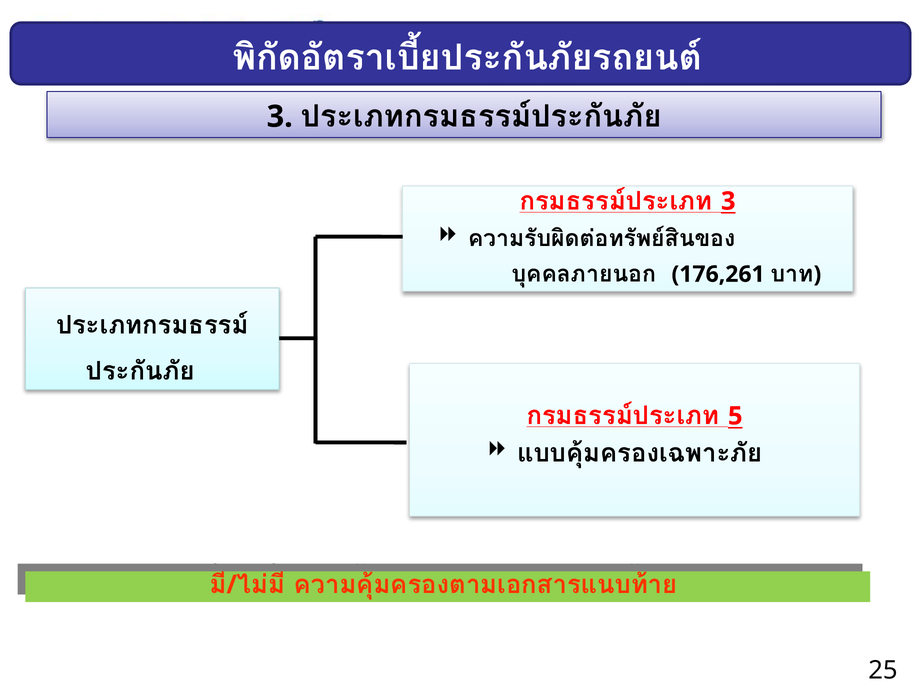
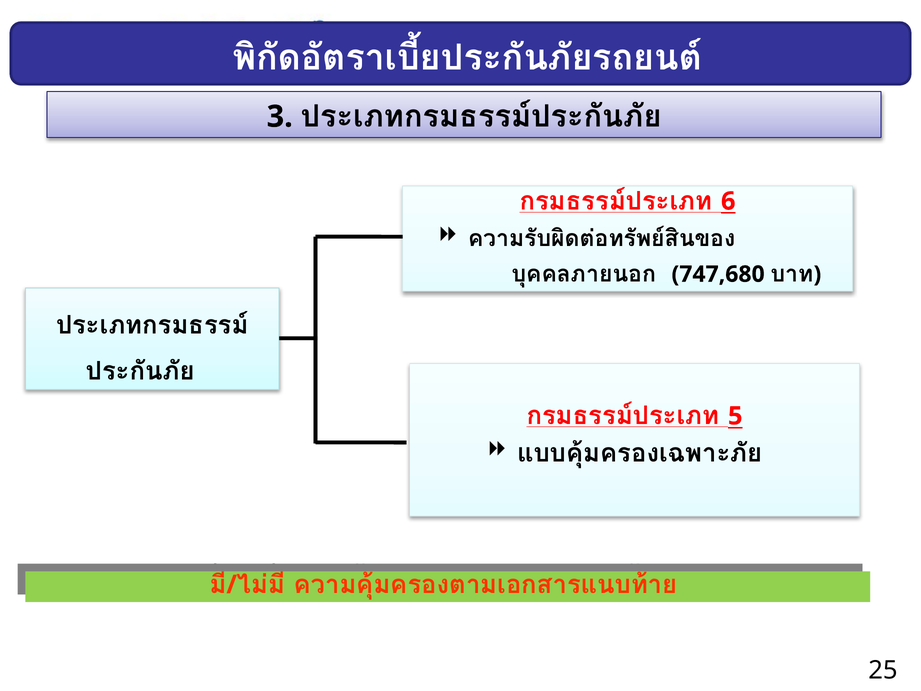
3 at (728, 201): 3 -> 6
176,261: 176,261 -> 747,680
